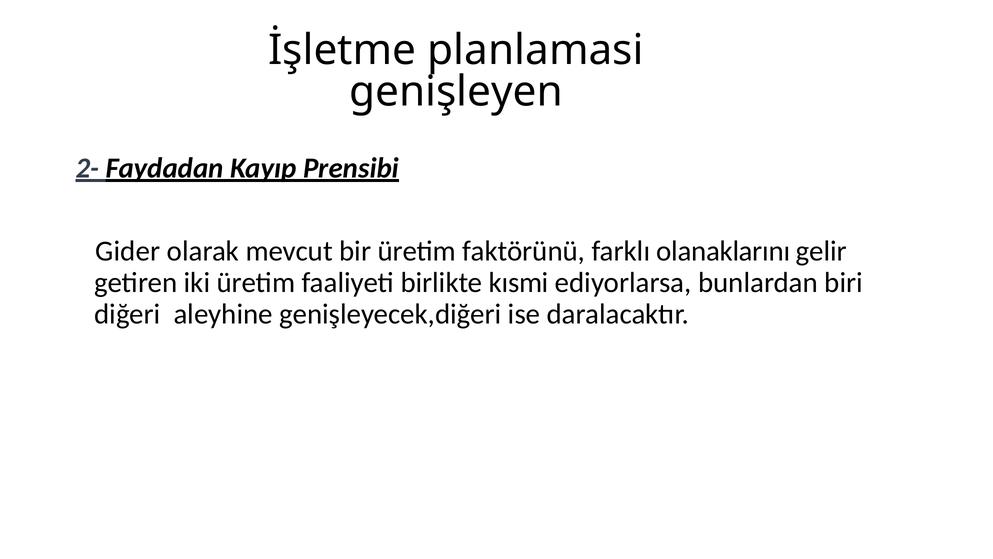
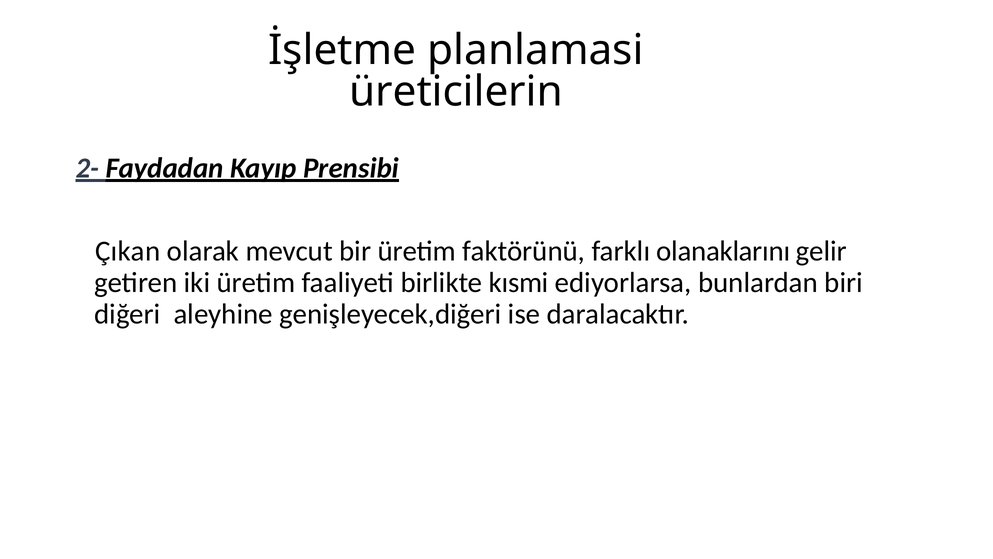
genişleyen: genişleyen -> üreticilerin
Gider: Gider -> Çıkan
